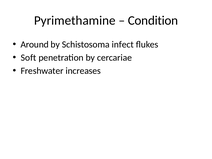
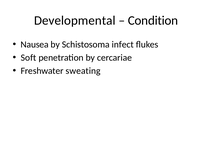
Pyrimethamine: Pyrimethamine -> Developmental
Around: Around -> Nausea
increases: increases -> sweating
